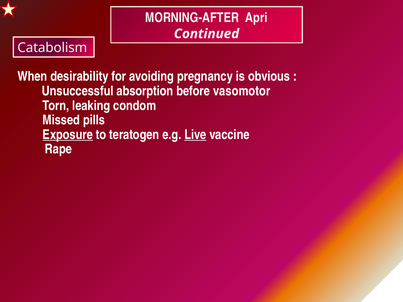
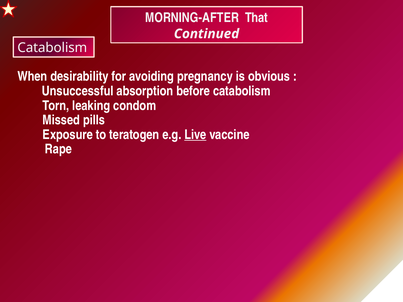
Apri: Apri -> That
before vasomotor: vasomotor -> catabolism
Exposure underline: present -> none
